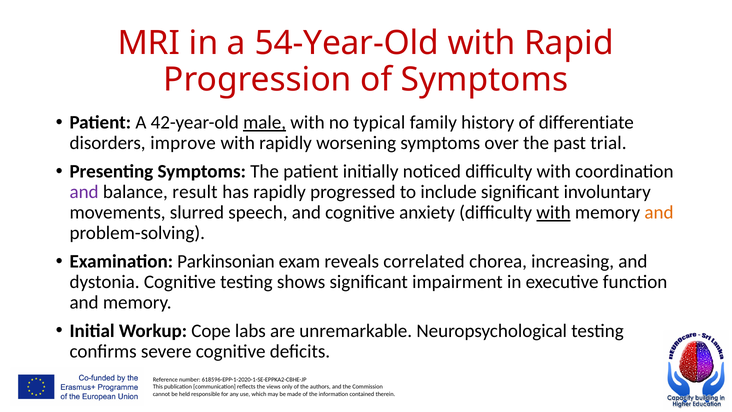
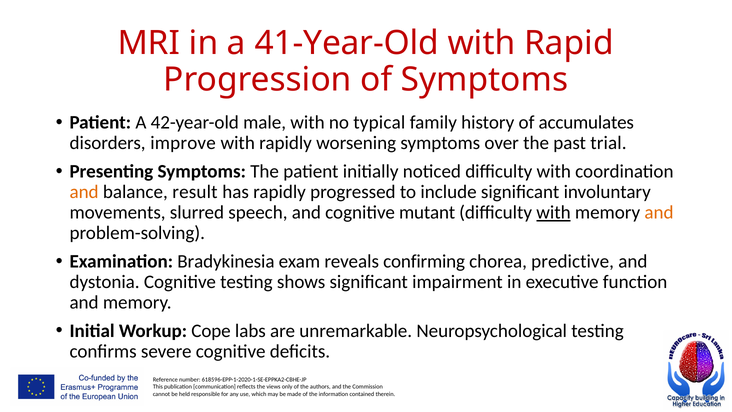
54-Year-Old: 54-Year-Old -> 41-Year-Old
male underline: present -> none
differentiate: differentiate -> accumulates
and at (84, 192) colour: purple -> orange
anxiety: anxiety -> mutant
Parkinsonian: Parkinsonian -> Bradykinesia
correlated: correlated -> confirming
increasing: increasing -> predictive
